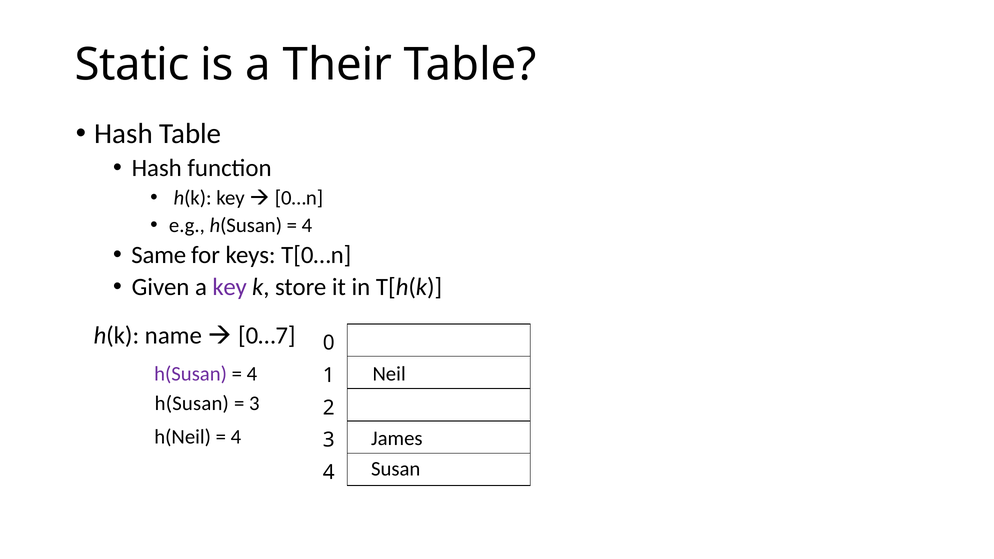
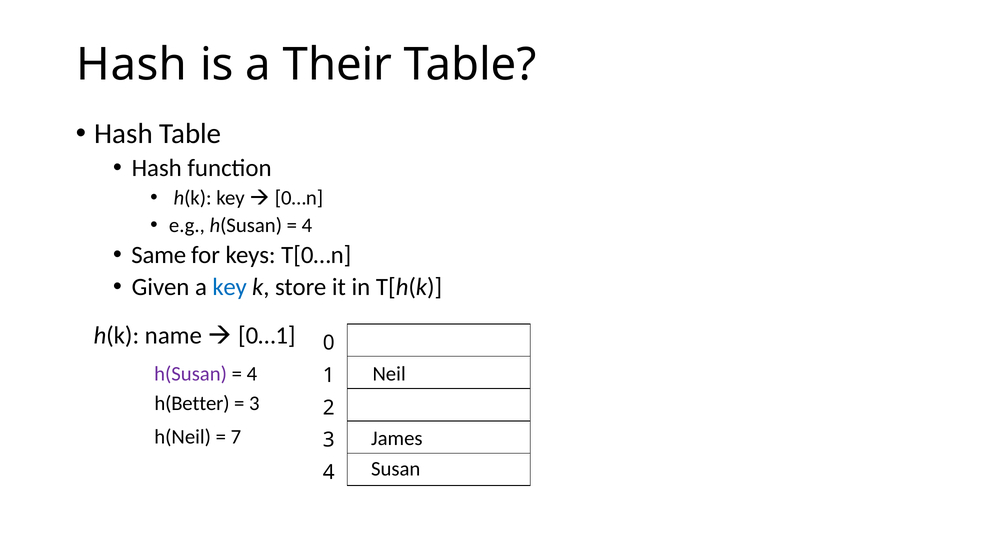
Static at (132, 65): Static -> Hash
key at (230, 287) colour: purple -> blue
0…7: 0…7 -> 0…1
h(Susan at (192, 403): h(Susan -> h(Better
4 at (236, 437): 4 -> 7
